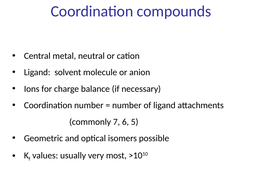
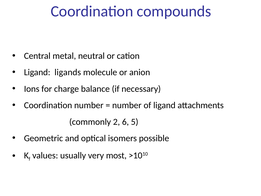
solvent: solvent -> ligands
7: 7 -> 2
